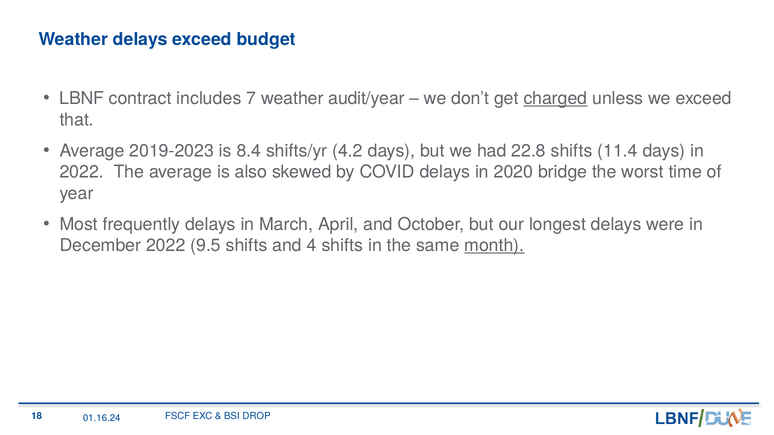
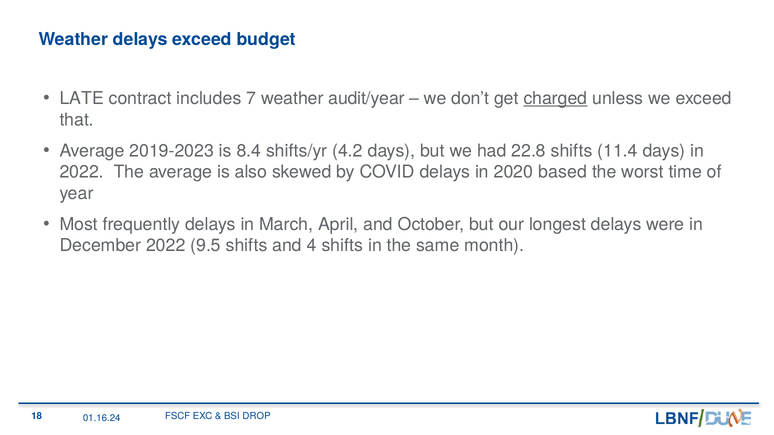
LBNF: LBNF -> LATE
bridge: bridge -> based
month underline: present -> none
